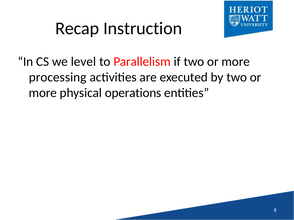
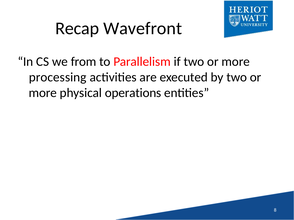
Instruction: Instruction -> Wavefront
level: level -> from
